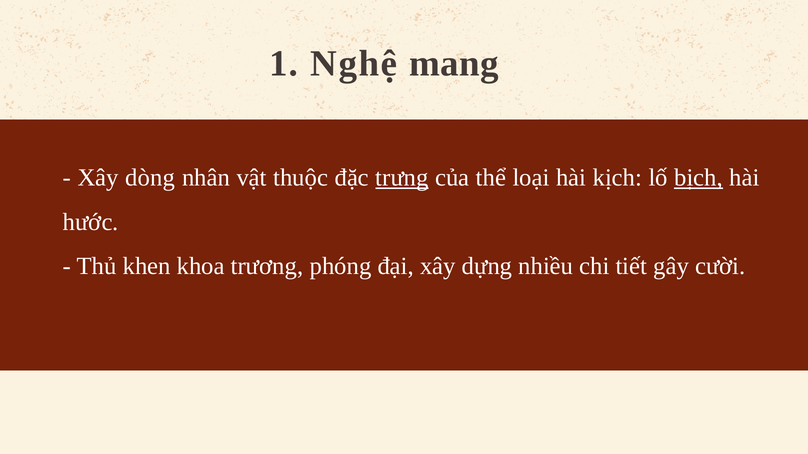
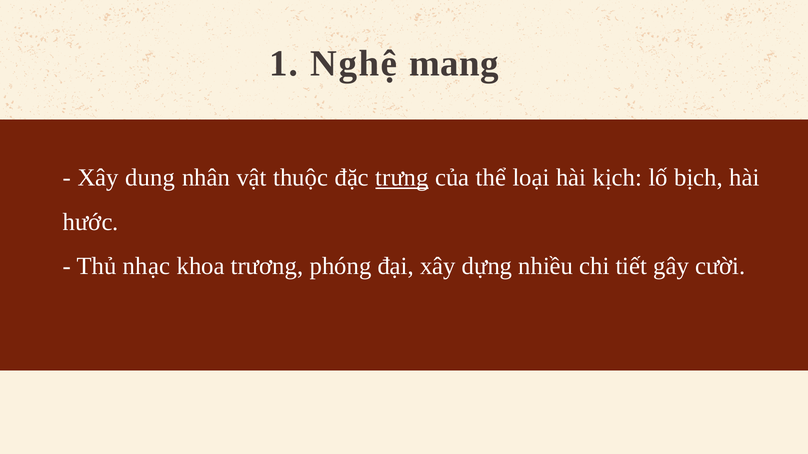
dòng: dòng -> dung
bịch underline: present -> none
khen: khen -> nhạc
